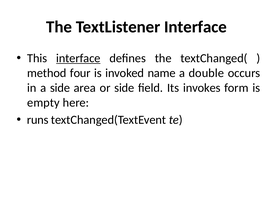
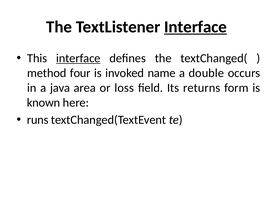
Interface at (195, 27) underline: none -> present
a side: side -> java
or side: side -> loss
invokes: invokes -> returns
empty: empty -> known
